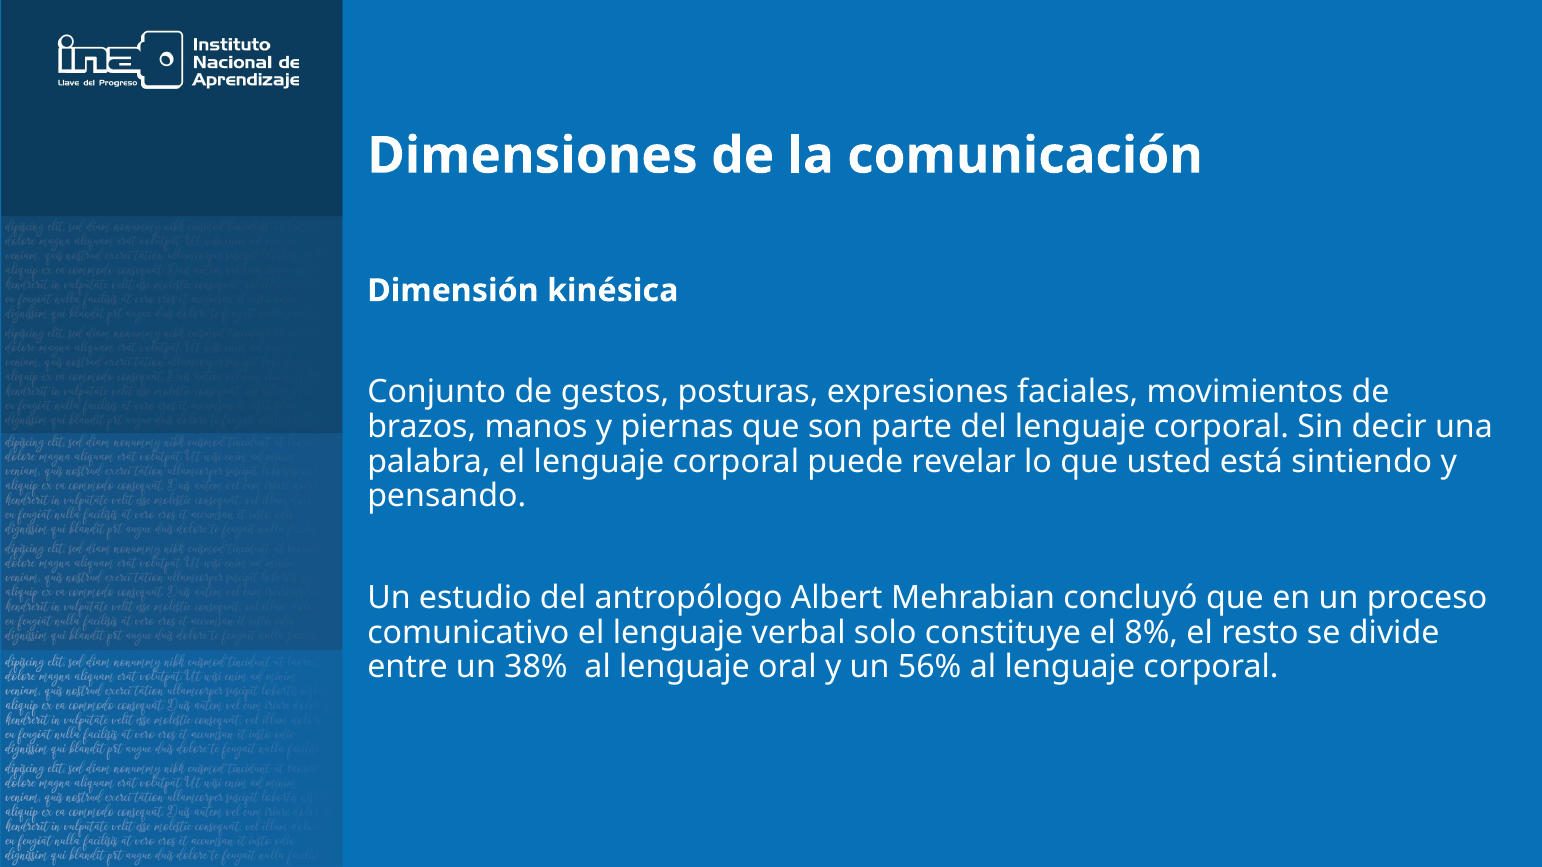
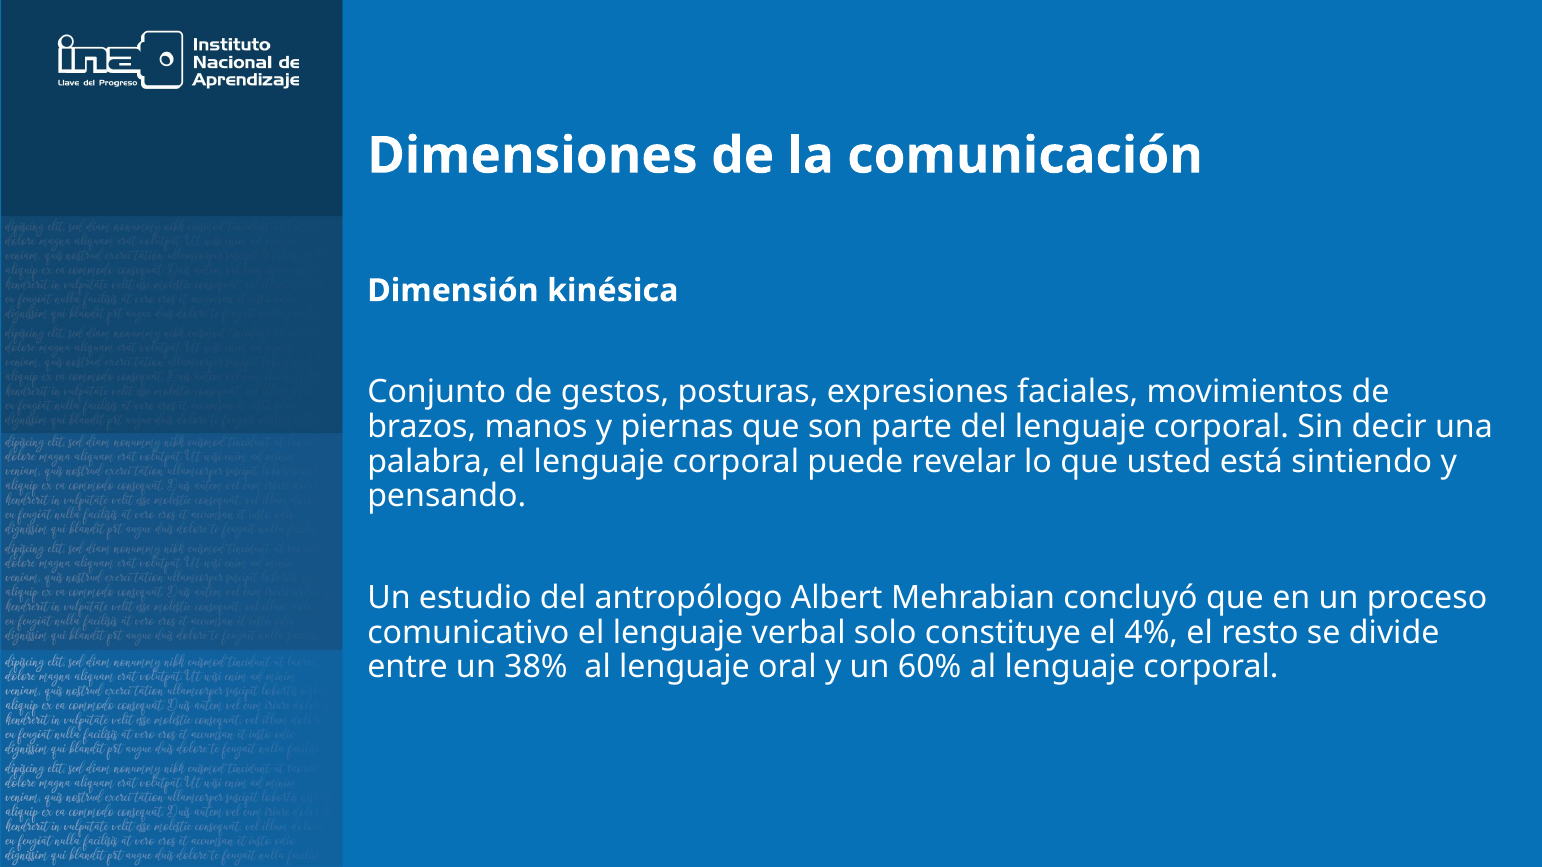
8%: 8% -> 4%
56%: 56% -> 60%
